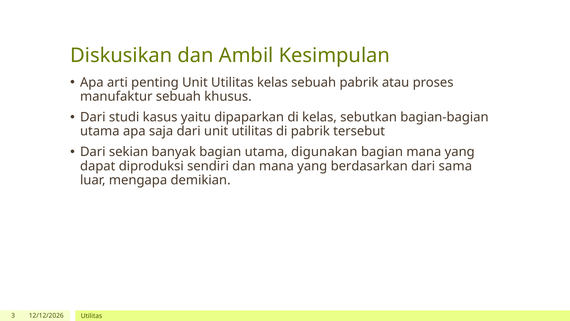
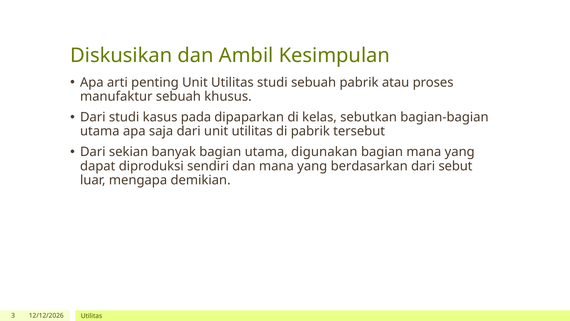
Utilitas kelas: kelas -> studi
yaitu: yaitu -> pada
sama: sama -> sebut
